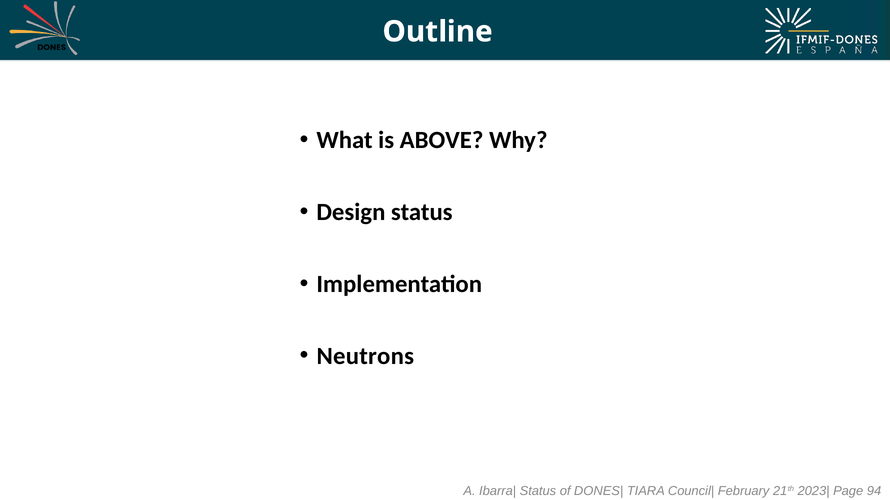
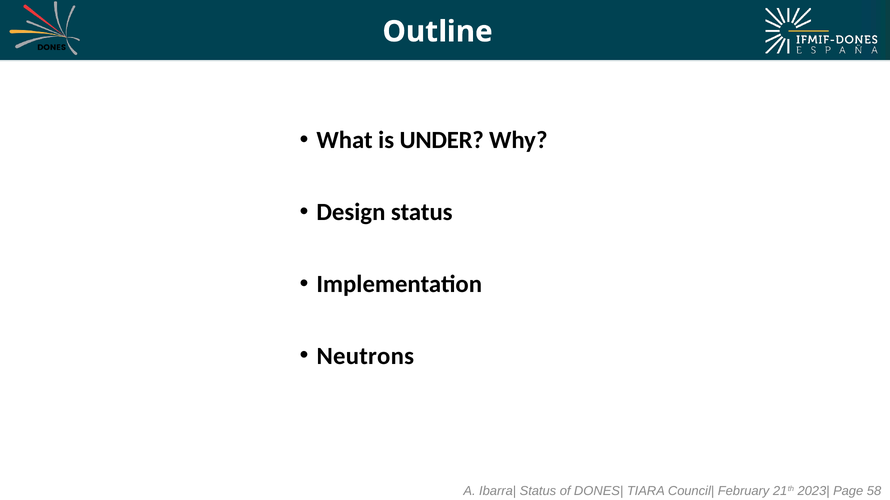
ABOVE: ABOVE -> UNDER
94: 94 -> 58
